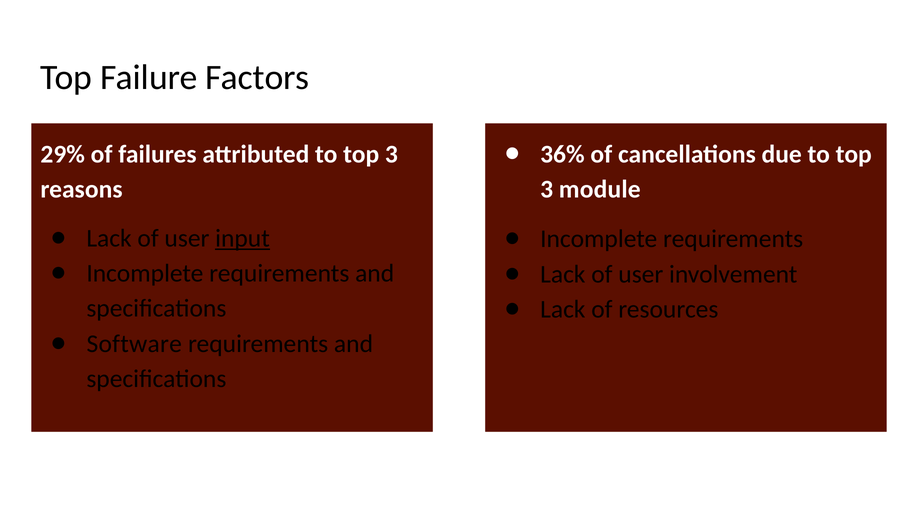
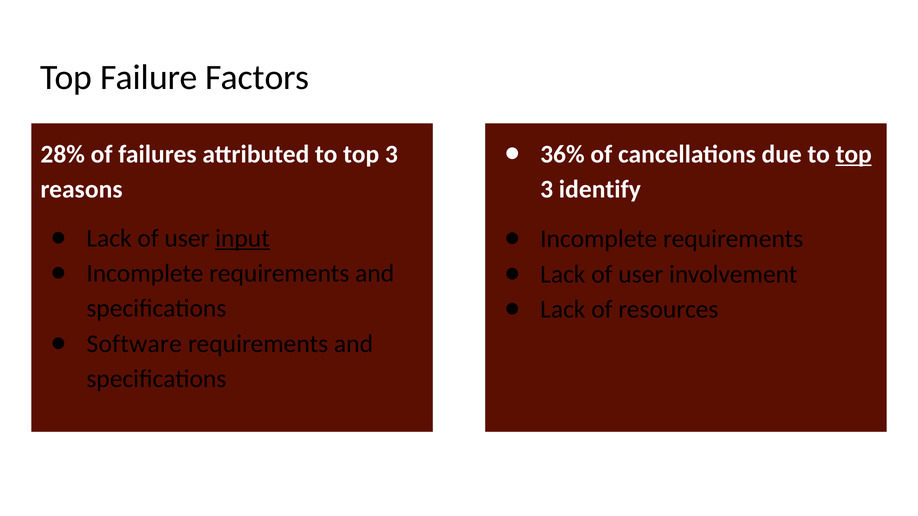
top at (854, 154) underline: none -> present
29%: 29% -> 28%
module: module -> identify
